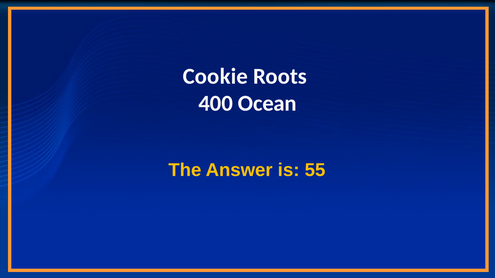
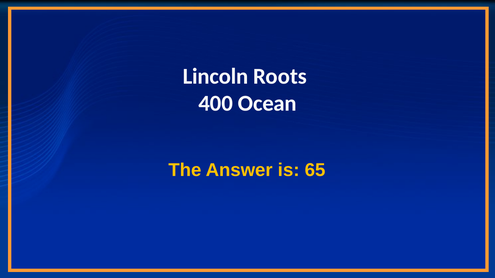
Cookie: Cookie -> Lincoln
55: 55 -> 65
